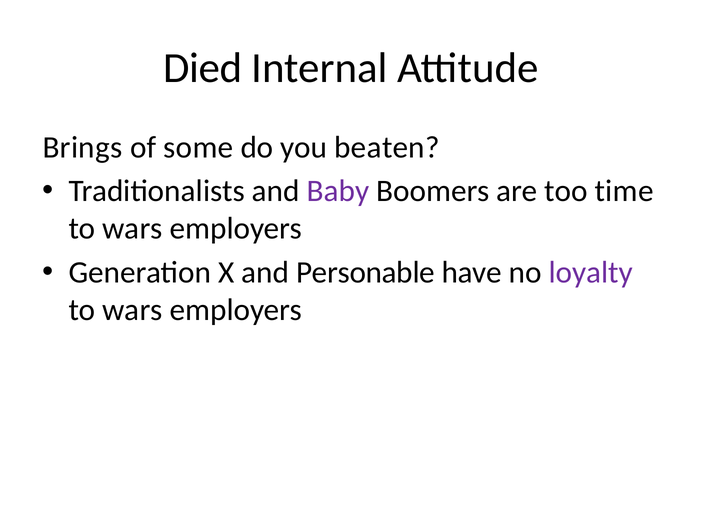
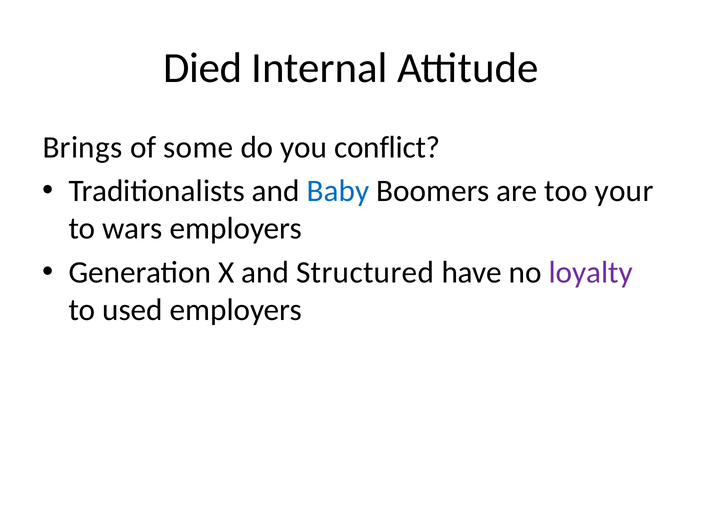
beaten: beaten -> conflict
Baby colour: purple -> blue
time: time -> your
Personable: Personable -> Structured
wars at (132, 310): wars -> used
